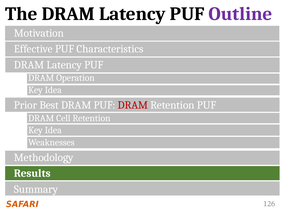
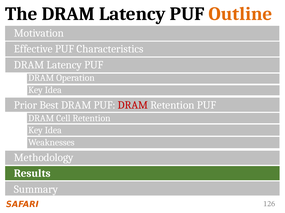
Outline colour: purple -> orange
